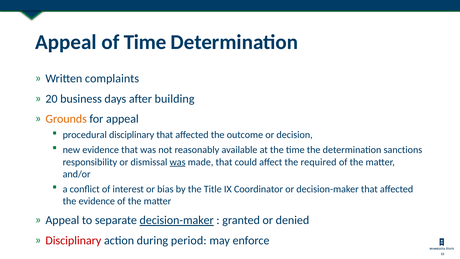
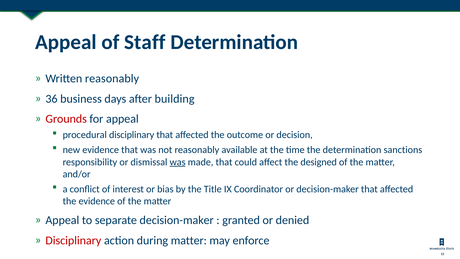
of Time: Time -> Staff
Written complaints: complaints -> reasonably
20: 20 -> 36
Grounds colour: orange -> red
required: required -> designed
decision-maker at (177, 220) underline: present -> none
during period: period -> matter
